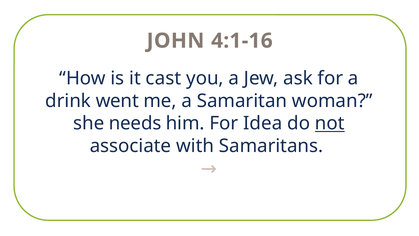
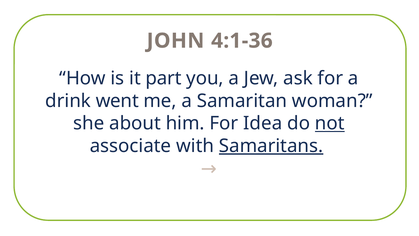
4:1-16: 4:1-16 -> 4:1-36
cast: cast -> part
needs: needs -> about
Samaritans underline: none -> present
